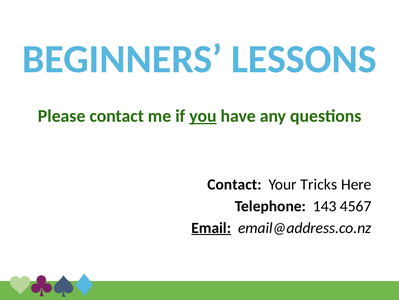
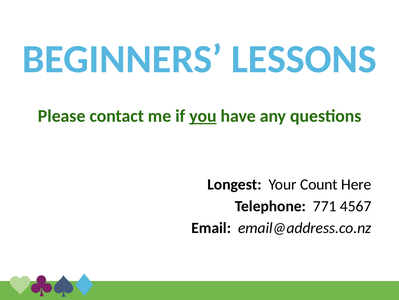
Contact at (234, 184): Contact -> Longest
Tricks: Tricks -> Count
143: 143 -> 771
Email underline: present -> none
